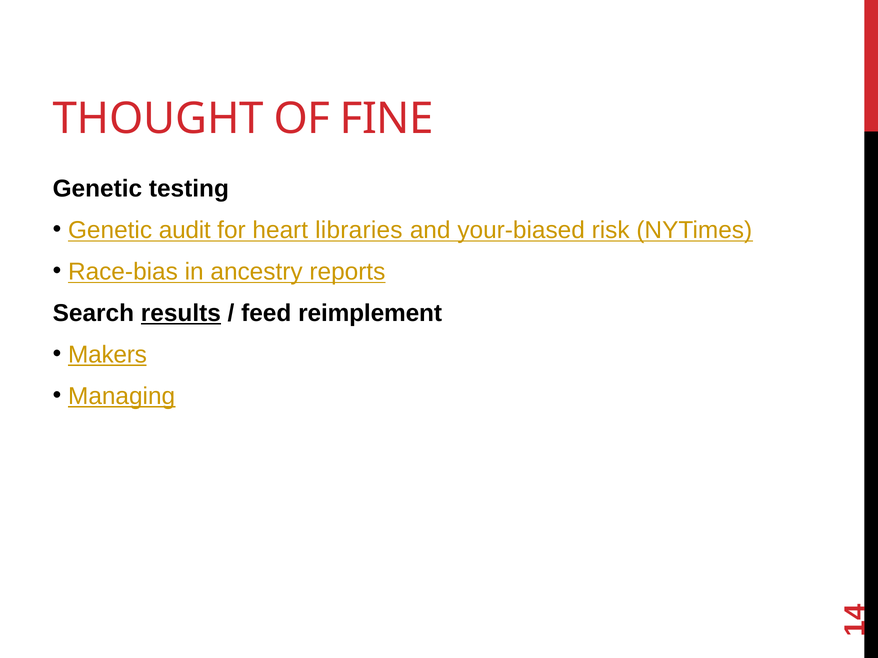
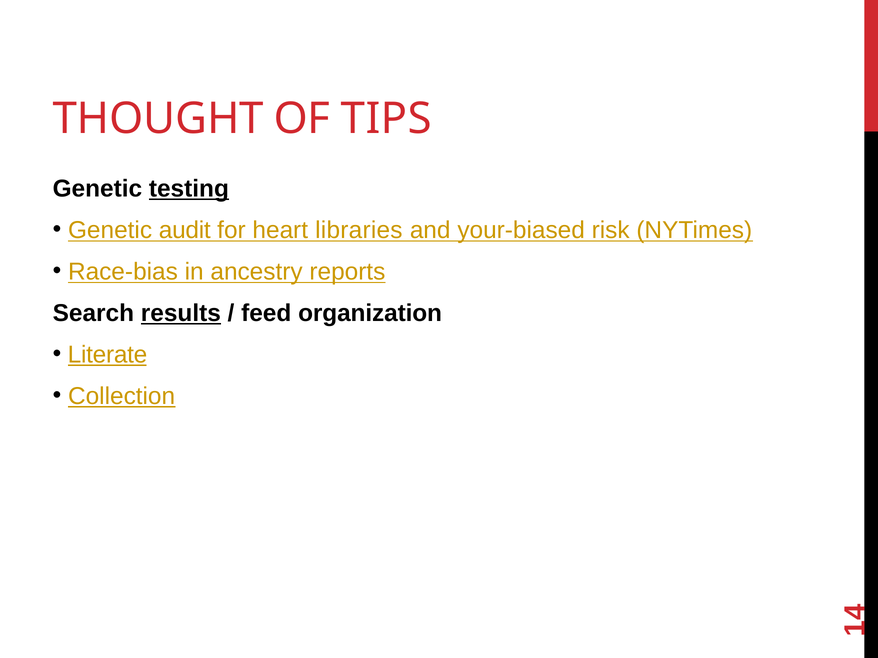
FINE: FINE -> TIPS
testing underline: none -> present
reimplement: reimplement -> organization
Makers: Makers -> Literate
Managing: Managing -> Collection
